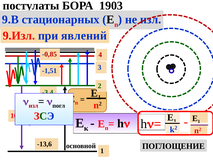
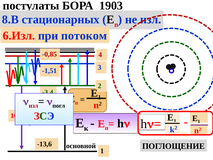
9.В: 9.В -> 8.В
9.Изл: 9.Изл -> 6.Изл
явлений: явлений -> потоком
